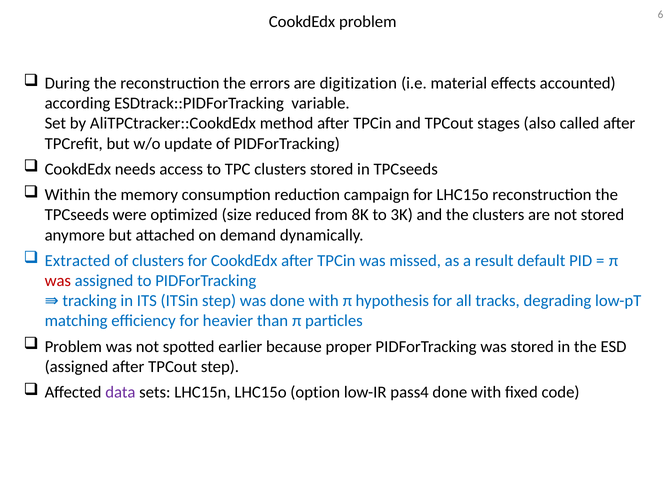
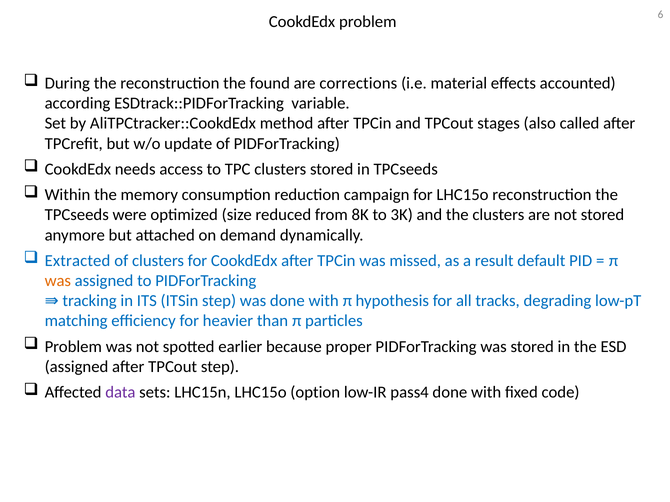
errors: errors -> found
digitization: digitization -> corrections
was at (58, 281) colour: red -> orange
